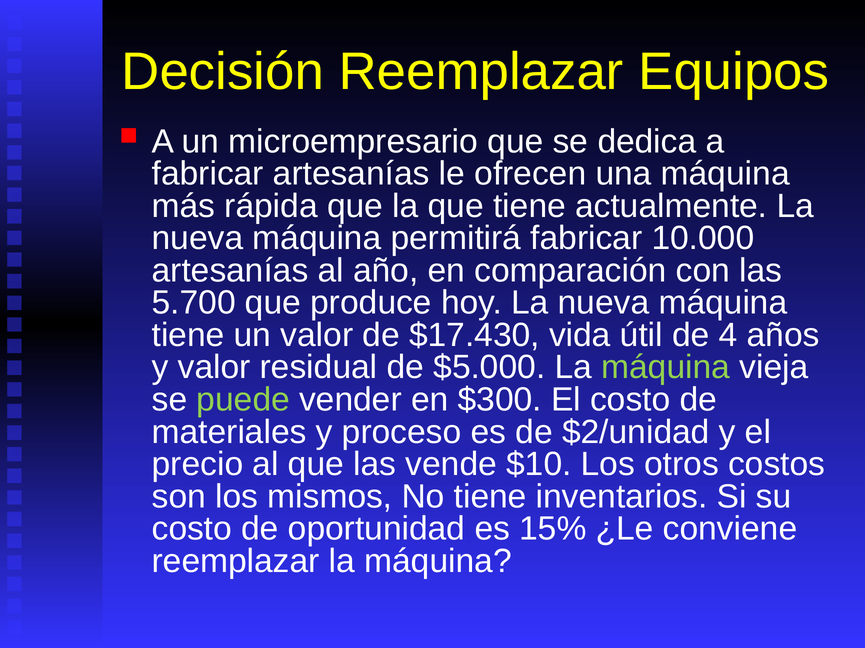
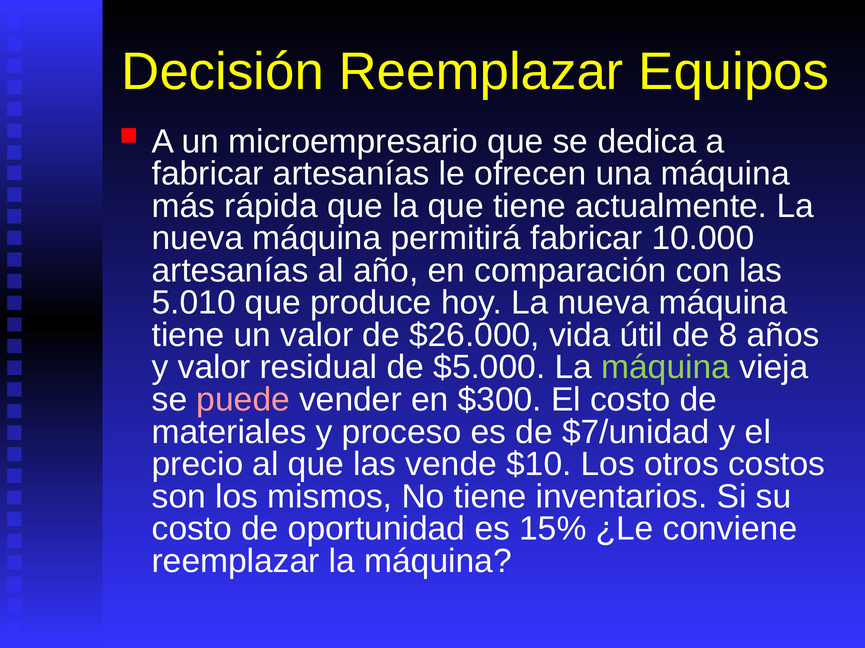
5.700: 5.700 -> 5.010
$17.430: $17.430 -> $26.000
4: 4 -> 8
puede colour: light green -> pink
$2/unidad: $2/unidad -> $7/unidad
